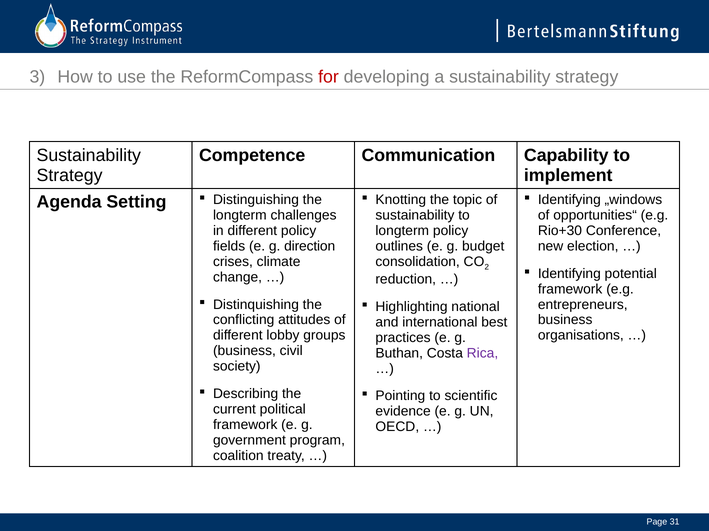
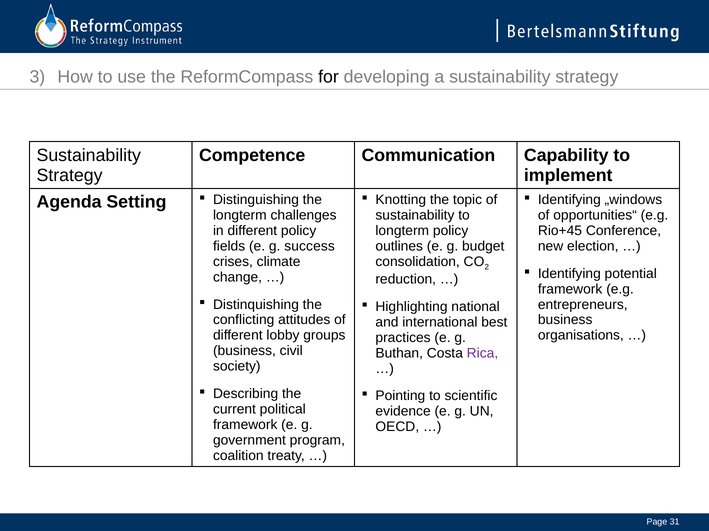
for colour: red -> black
Rio+30: Rio+30 -> Rio+45
direction: direction -> success
